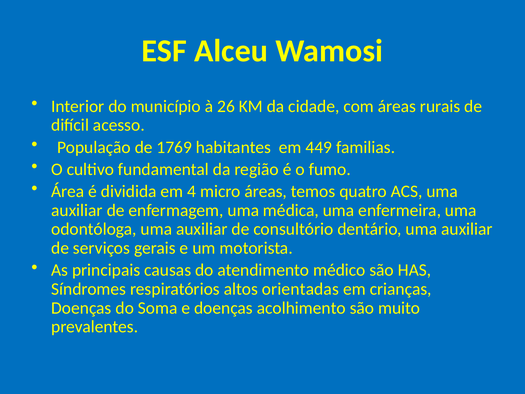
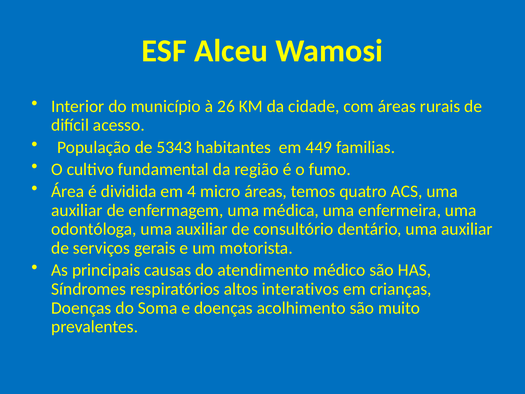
1769: 1769 -> 5343
orientadas: orientadas -> interativos
